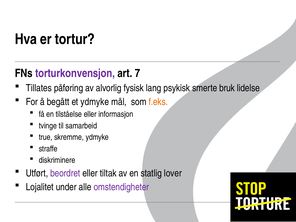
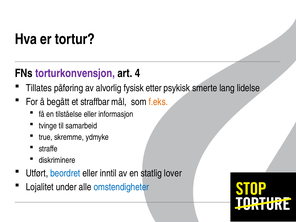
7: 7 -> 4
lang: lang -> etter
bruk: bruk -> lang
et ydmyke: ydmyke -> straffbar
beordret colour: purple -> blue
tiltak: tiltak -> inntil
omstendigheter colour: purple -> blue
